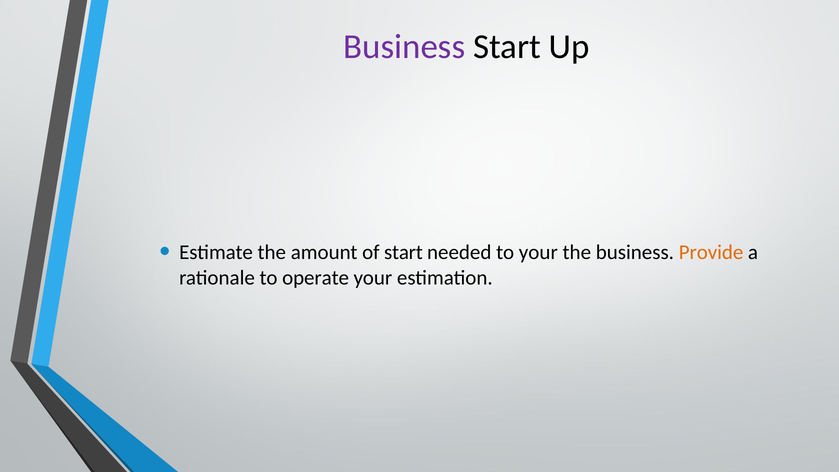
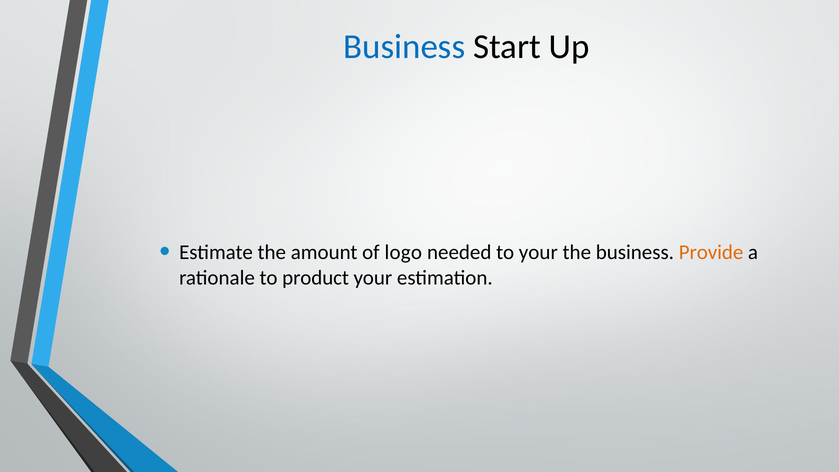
Business at (404, 47) colour: purple -> blue
of start: start -> logo
operate: operate -> product
